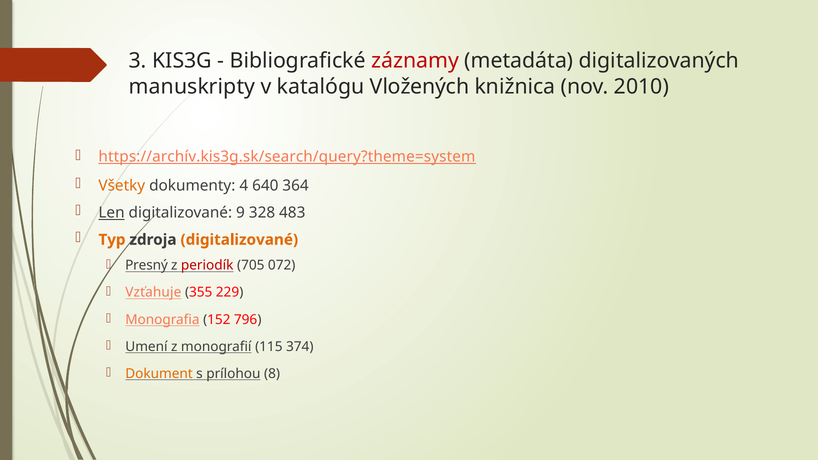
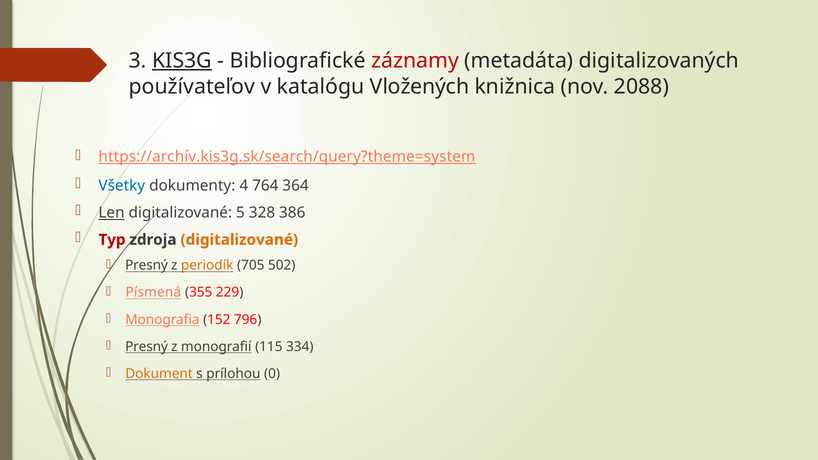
KIS3G underline: none -> present
manuskripty: manuskripty -> používateľov
2010: 2010 -> 2088
Všetky colour: orange -> blue
640: 640 -> 764
9: 9 -> 5
483: 483 -> 386
Typ colour: orange -> red
periodík colour: red -> orange
072: 072 -> 502
Vzťahuje: Vzťahuje -> Písmená
Umení at (146, 347): Umení -> Presný
374: 374 -> 334
8: 8 -> 0
